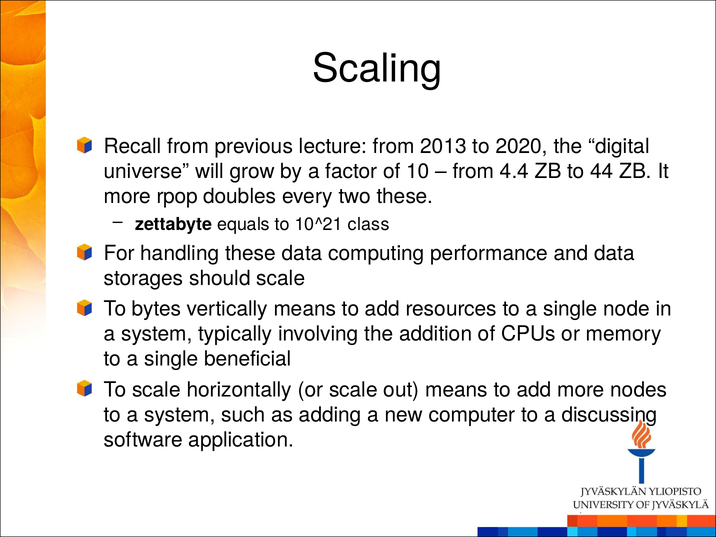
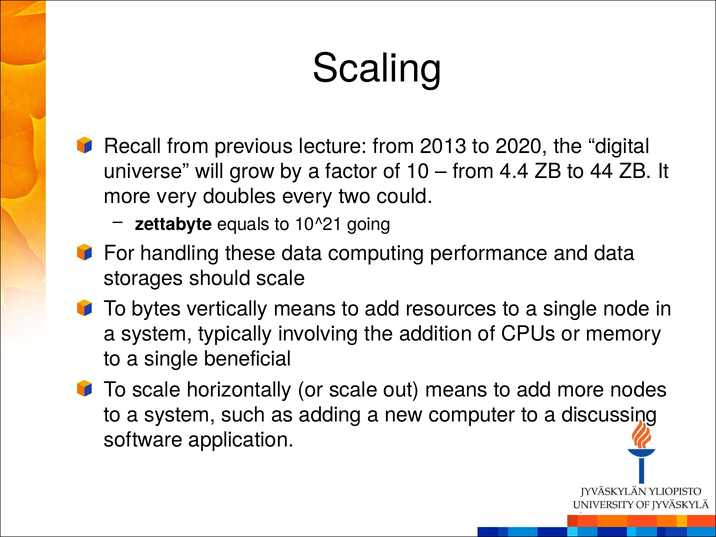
rpop: rpop -> very
two these: these -> could
class: class -> going
